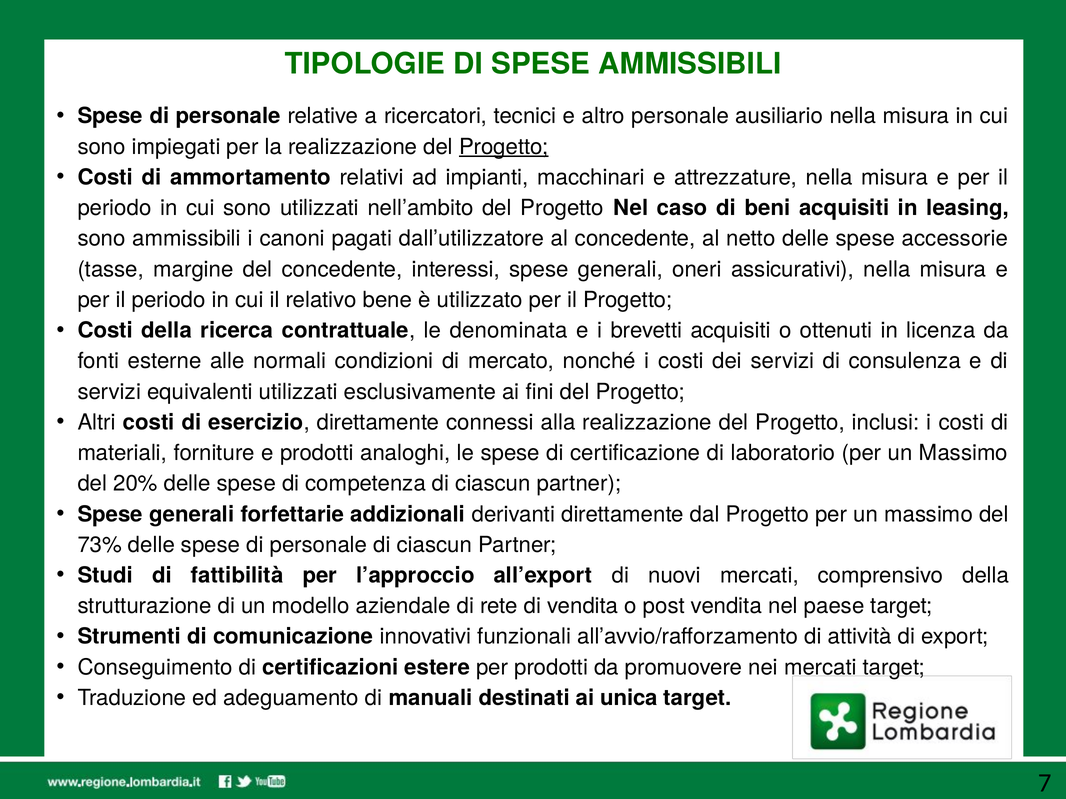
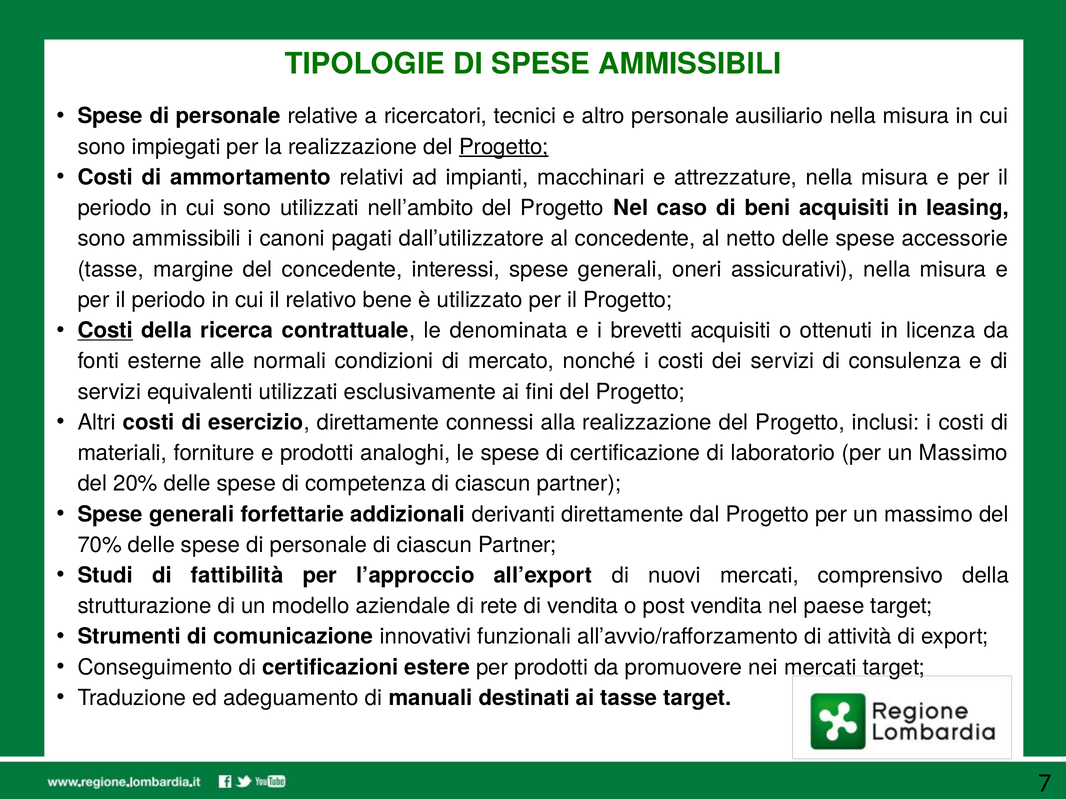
Costi at (105, 331) underline: none -> present
73%: 73% -> 70%
ai unica: unica -> tasse
